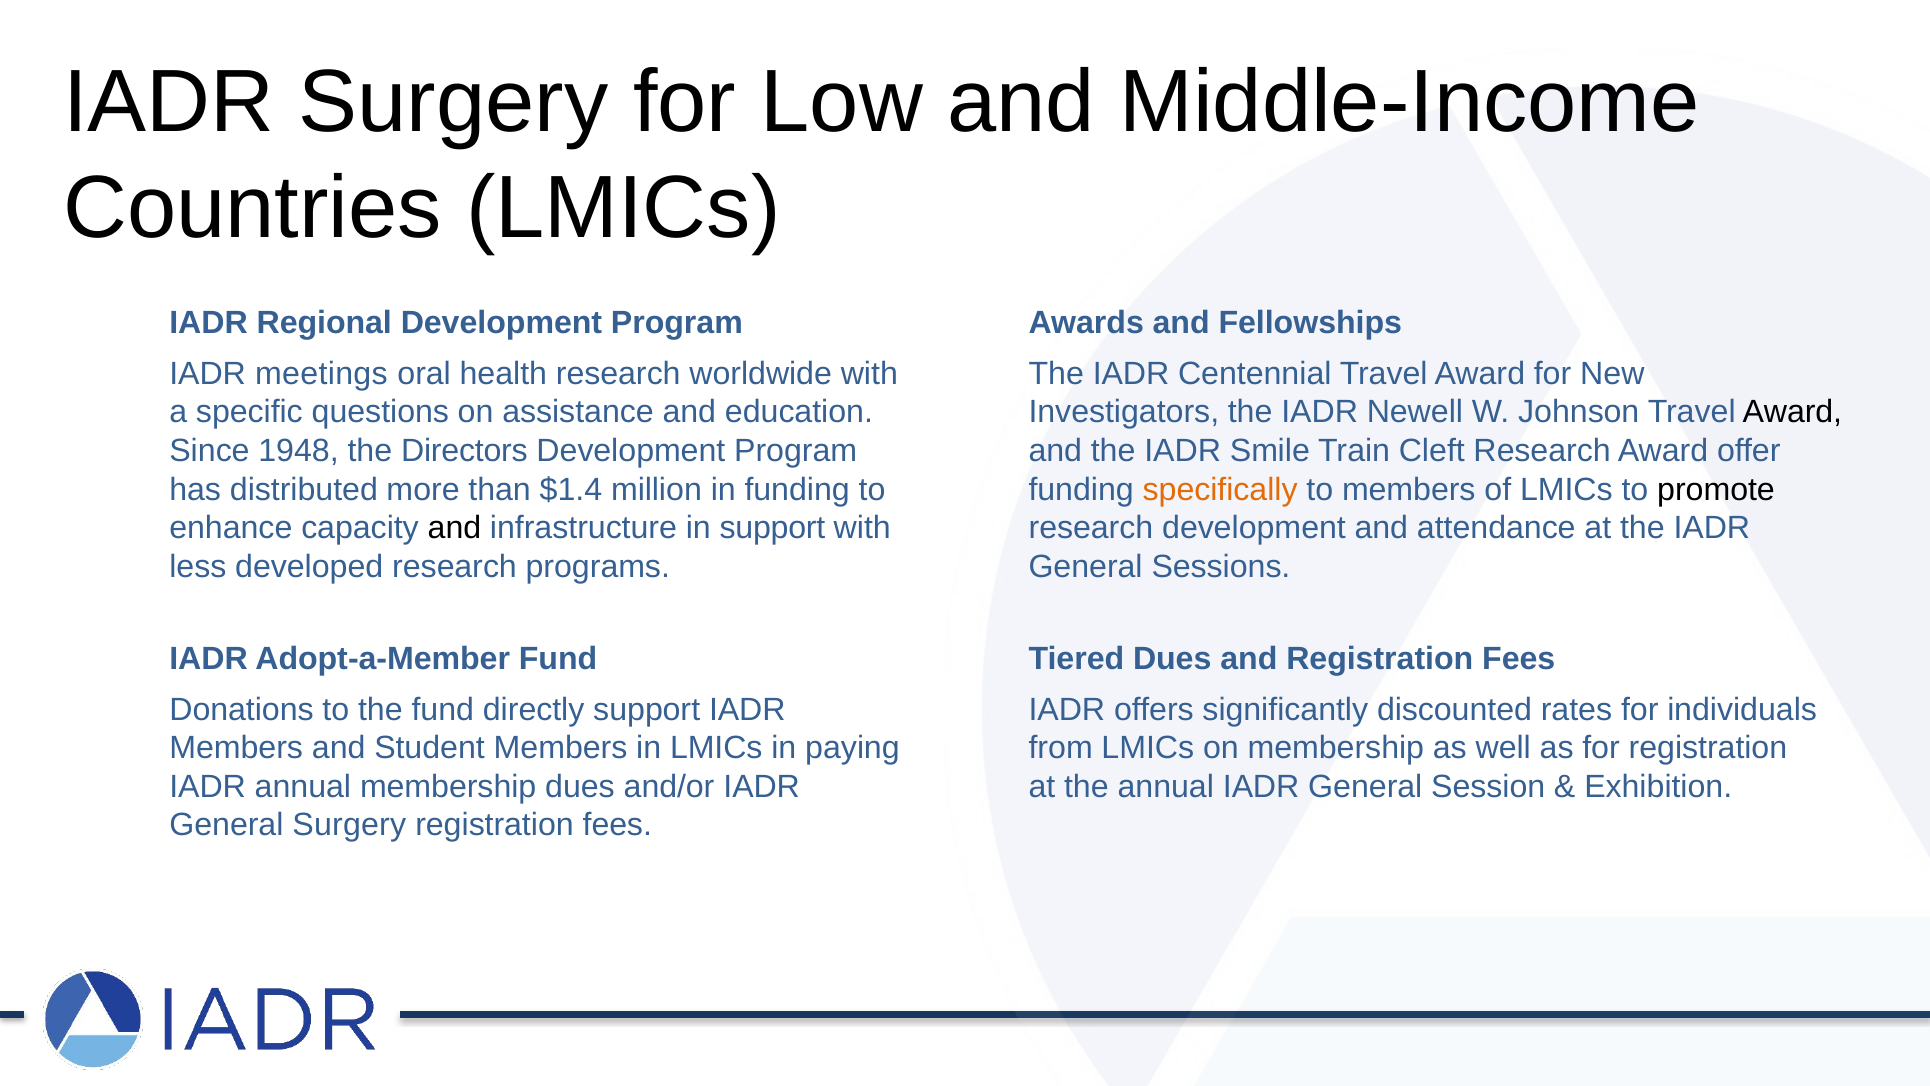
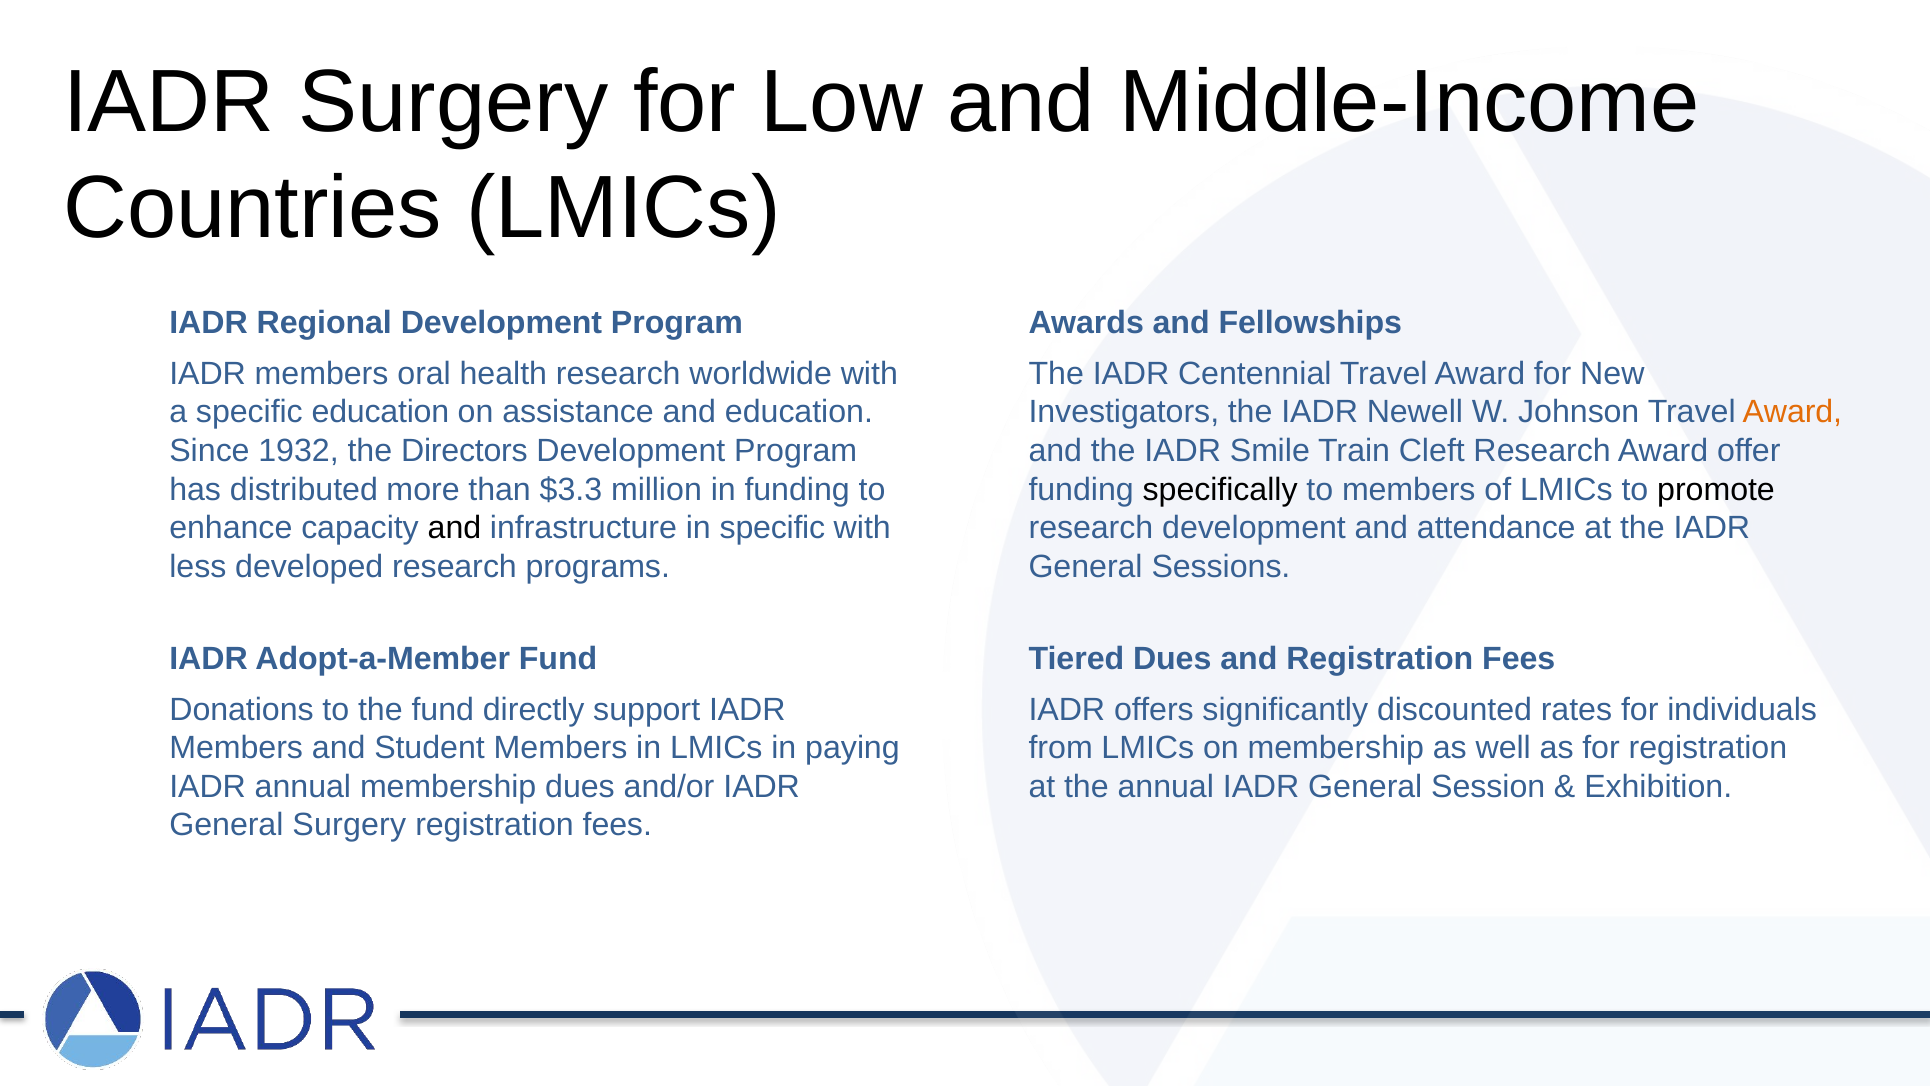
meetings at (321, 374): meetings -> members
specific questions: questions -> education
Award at (1792, 412) colour: black -> orange
1948: 1948 -> 1932
$1.4: $1.4 -> $3.3
specifically colour: orange -> black
in support: support -> specific
